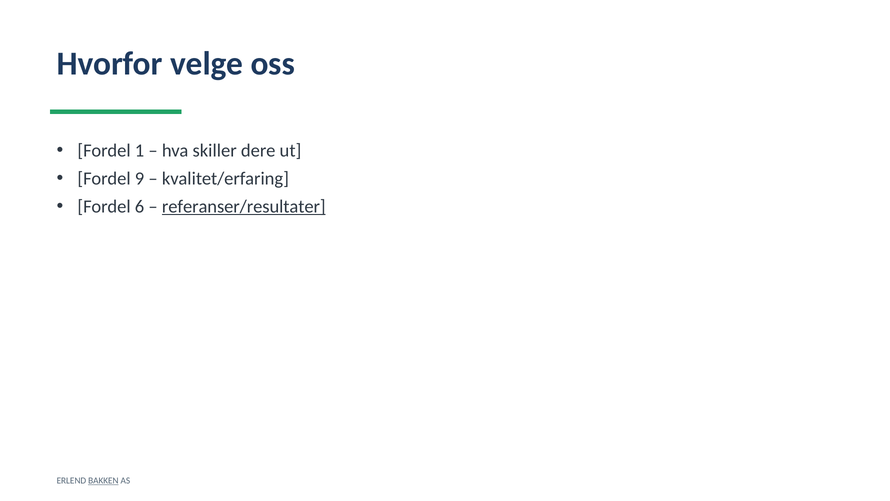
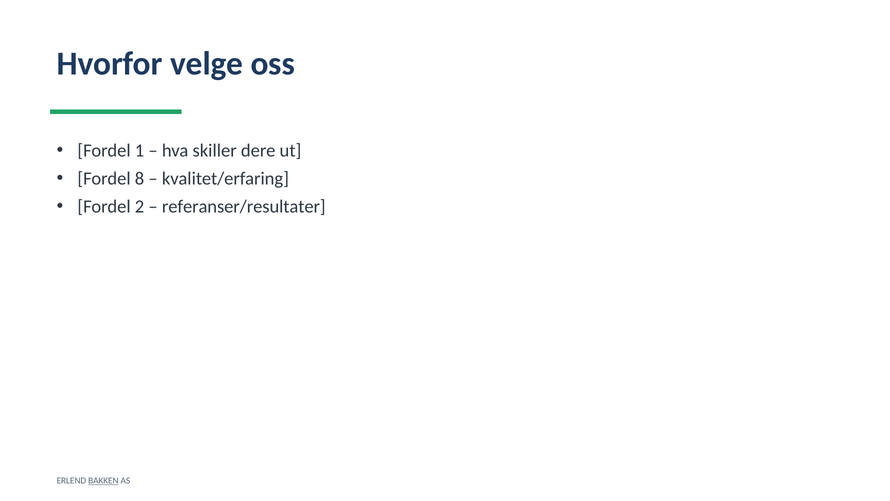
9: 9 -> 8
6: 6 -> 2
referanser/resultater underline: present -> none
